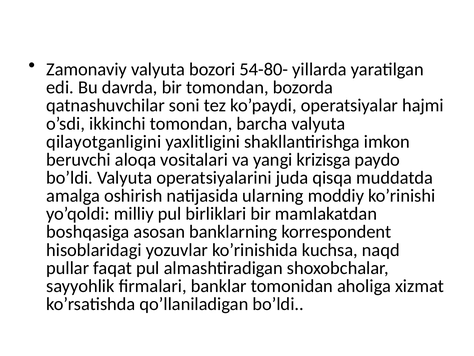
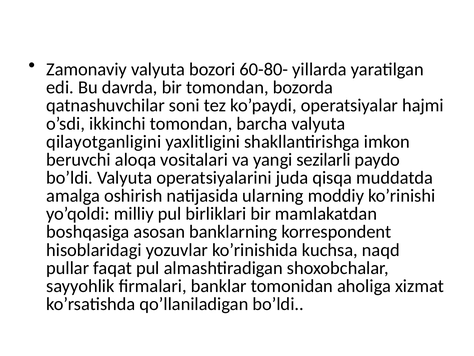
54-80-: 54-80- -> 60-80-
krizisga: krizisga -> sezilarli
